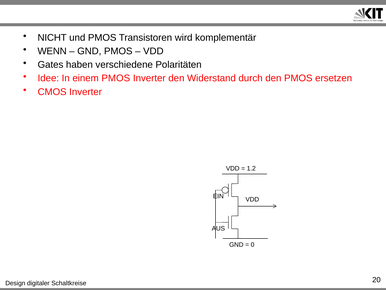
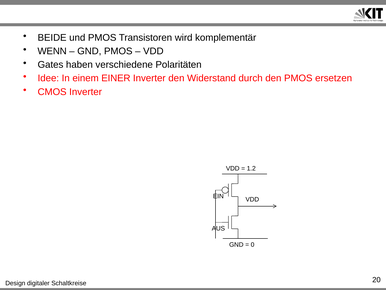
NICHT: NICHT -> BEIDE
einem PMOS: PMOS -> EINER
